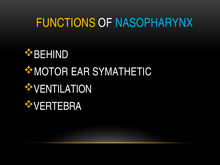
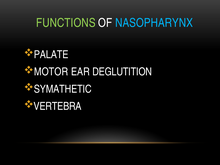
FUNCTIONS colour: yellow -> light green
BEHIND: BEHIND -> PALATE
SYMATHETIC: SYMATHETIC -> DEGLUTITION
VENTILATION: VENTILATION -> SYMATHETIC
